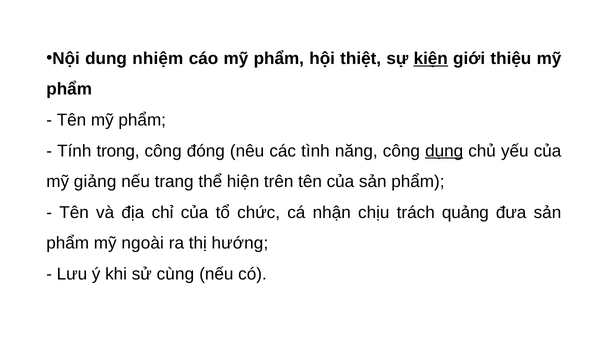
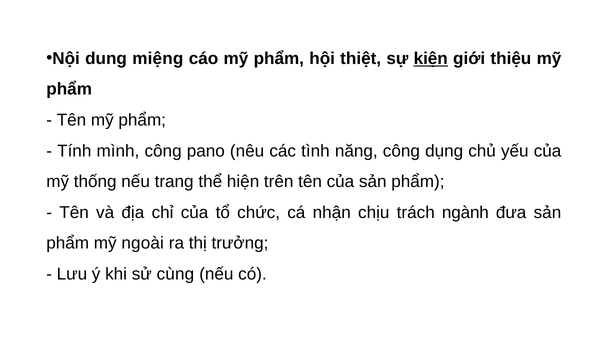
nhiệm: nhiệm -> miệng
trong: trong -> mình
đóng: đóng -> pano
dụng underline: present -> none
giảng: giảng -> thống
quảng: quảng -> ngành
hướng: hướng -> trưởng
